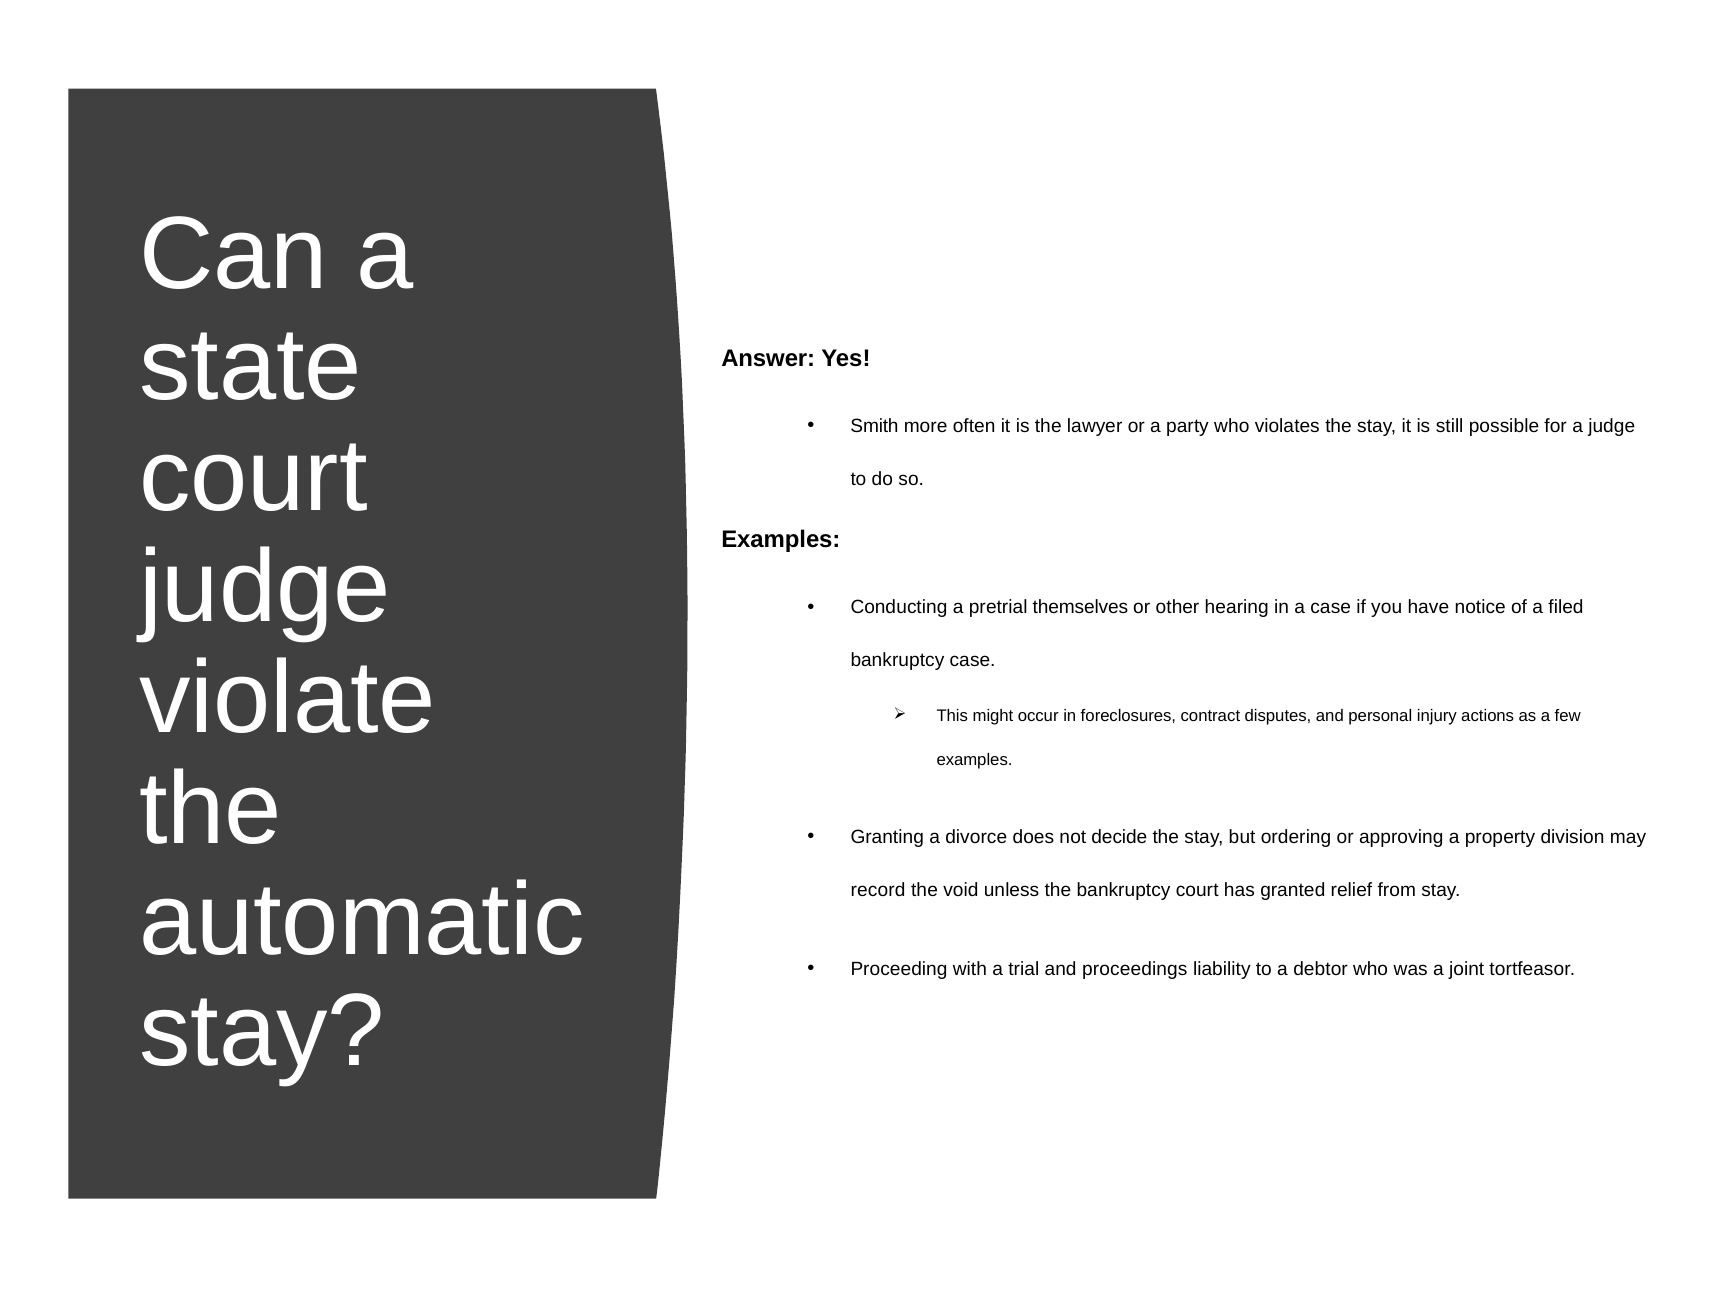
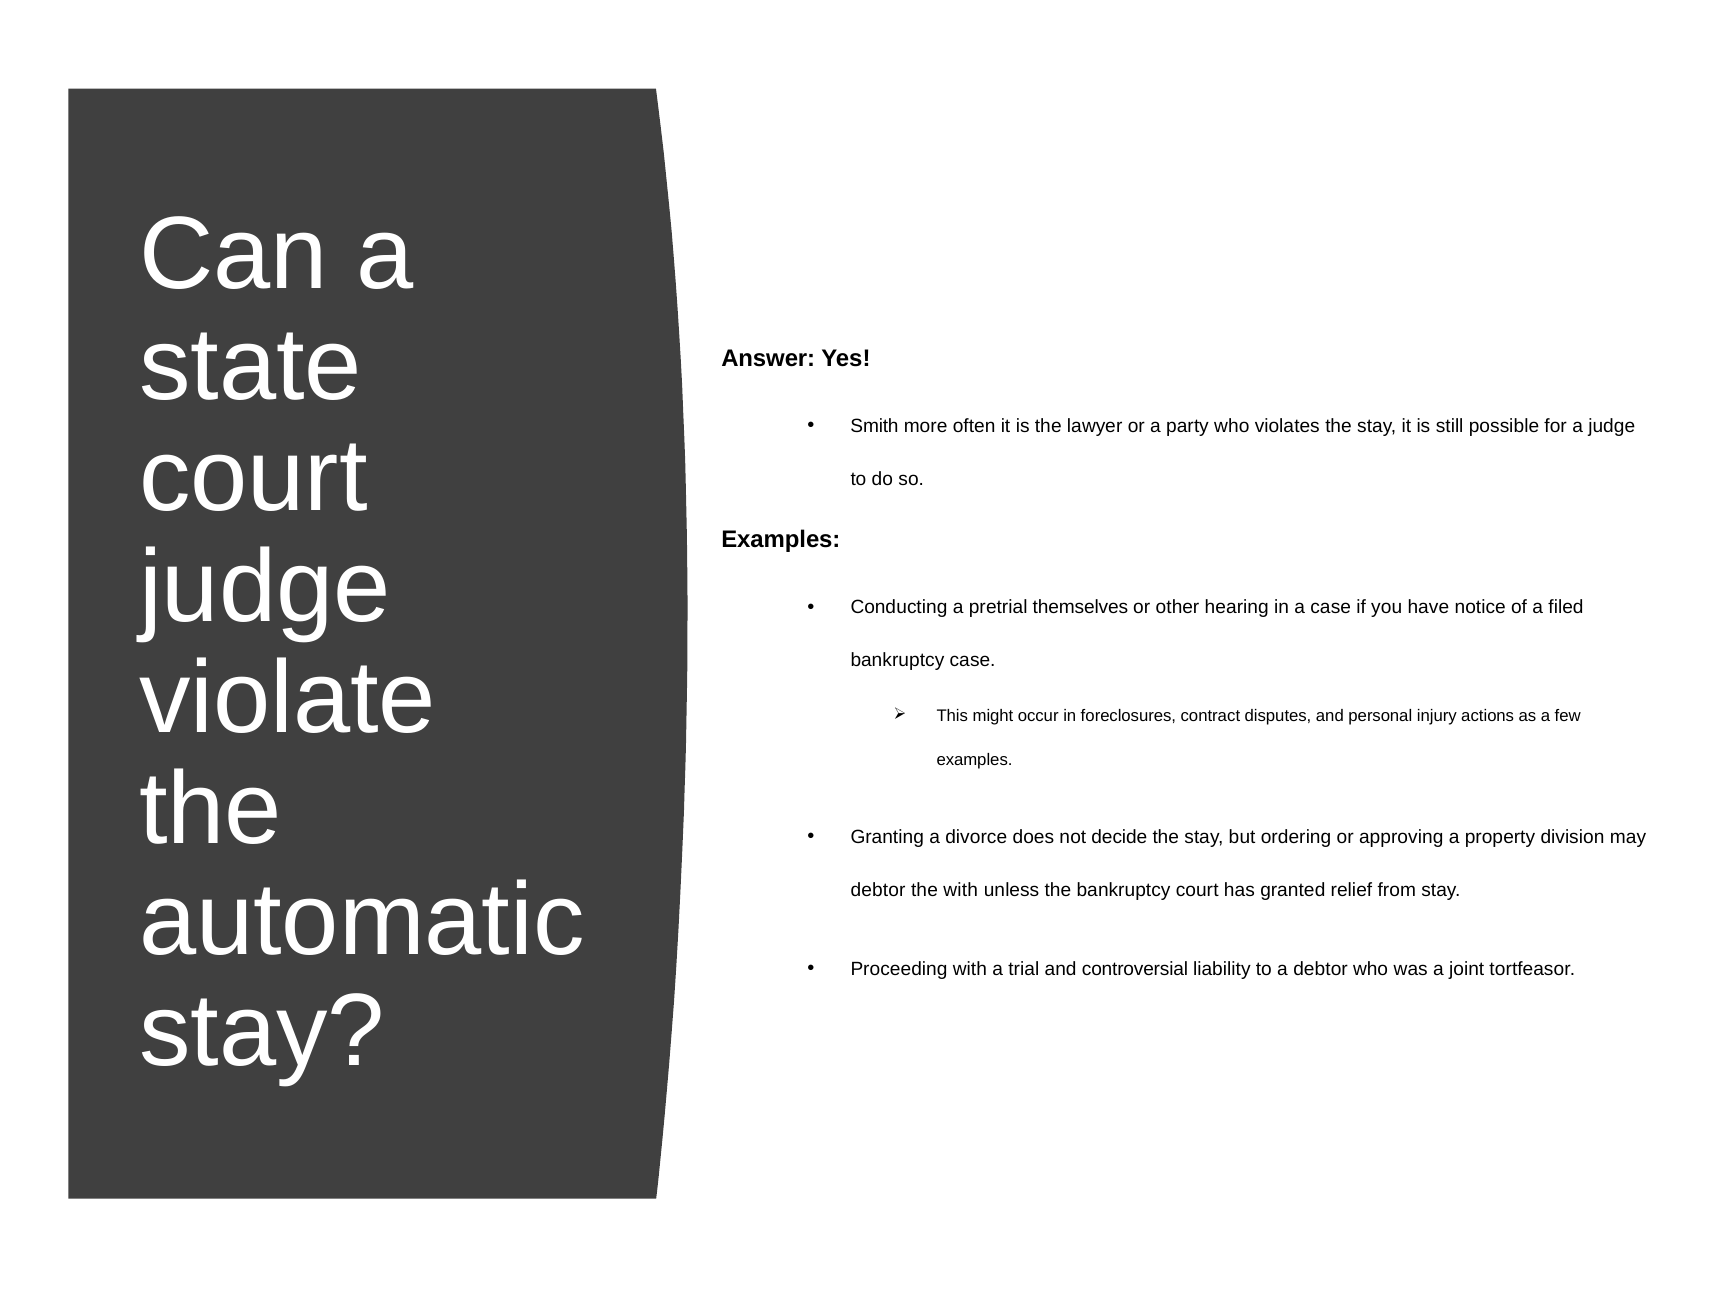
record at (878, 890): record -> debtor
the void: void -> with
proceedings: proceedings -> controversial
